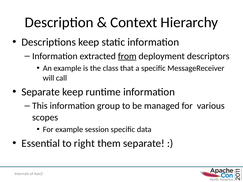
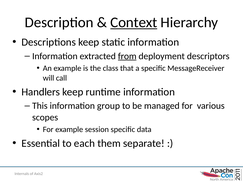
Context underline: none -> present
Separate at (41, 92): Separate -> Handlers
right: right -> each
